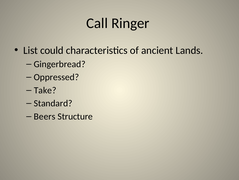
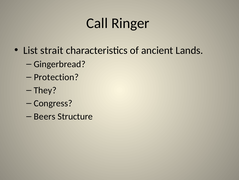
could: could -> strait
Oppressed: Oppressed -> Protection
Take: Take -> They
Standard: Standard -> Congress
